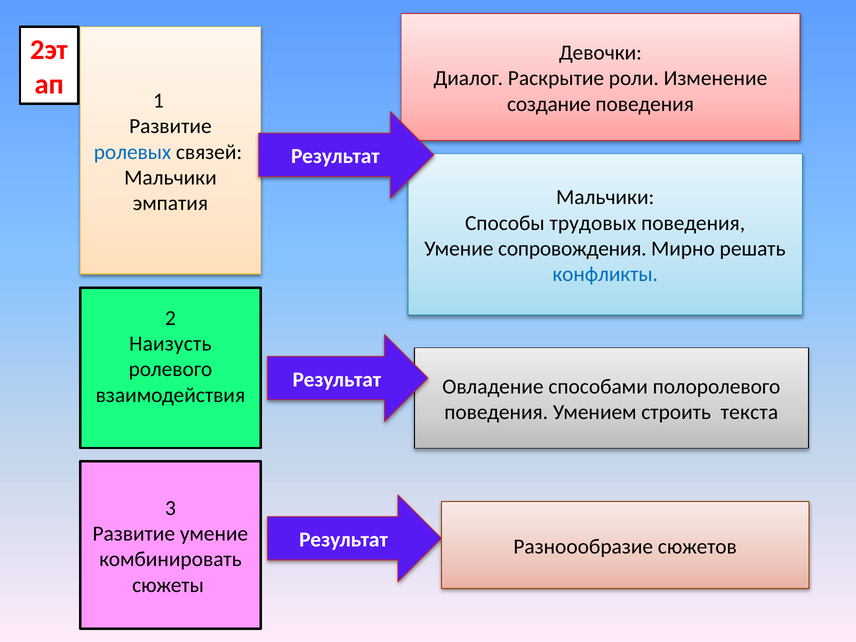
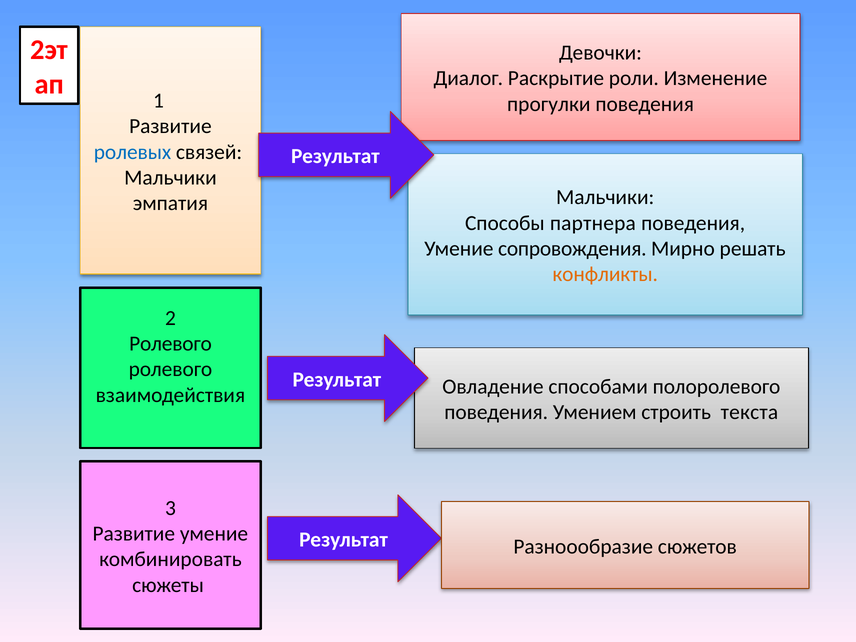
создание: создание -> прогулки
трудовых: трудовых -> партнера
конфликты colour: blue -> orange
Наизусть at (170, 344): Наизусть -> Ролевого
